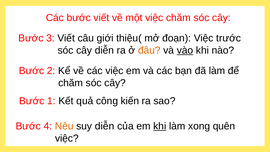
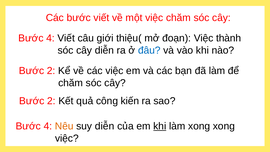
3 at (51, 38): 3 -> 4
trước: trước -> thành
đâu colour: orange -> blue
vào underline: present -> none
1 at (51, 101): 1 -> 2
xong quên: quên -> xong
